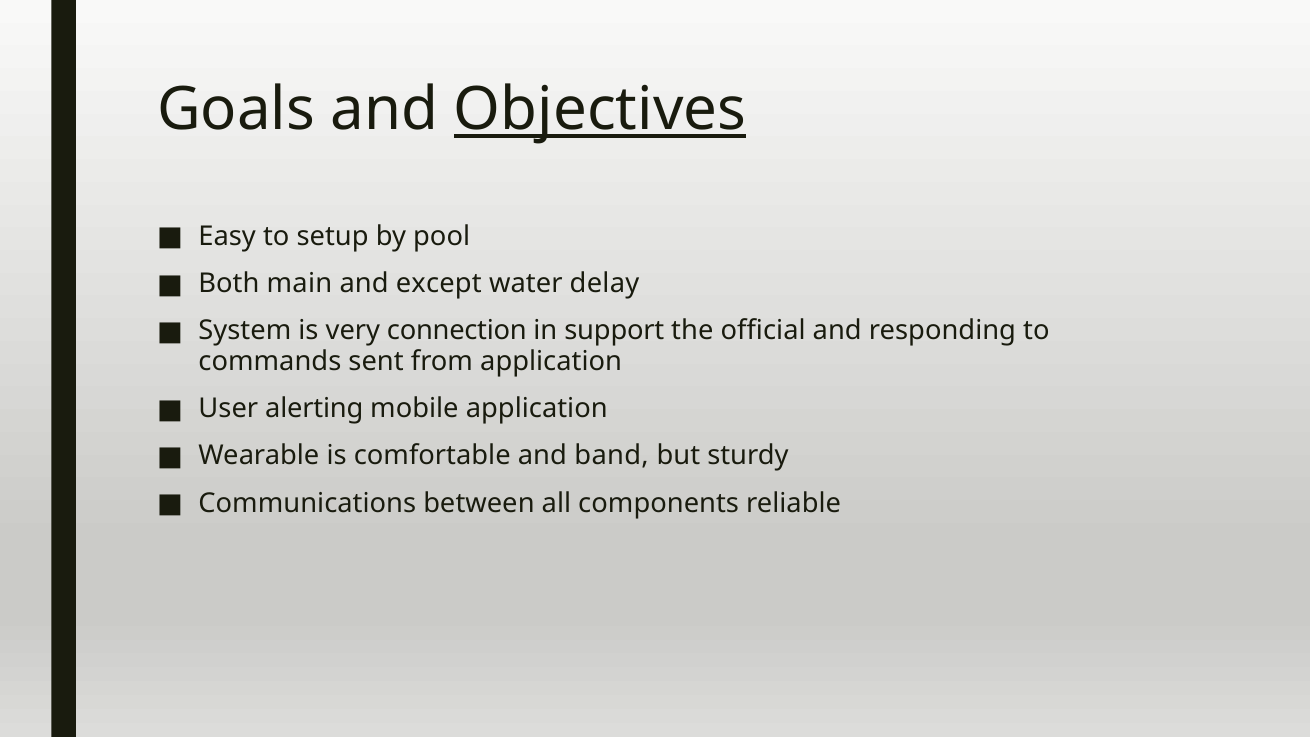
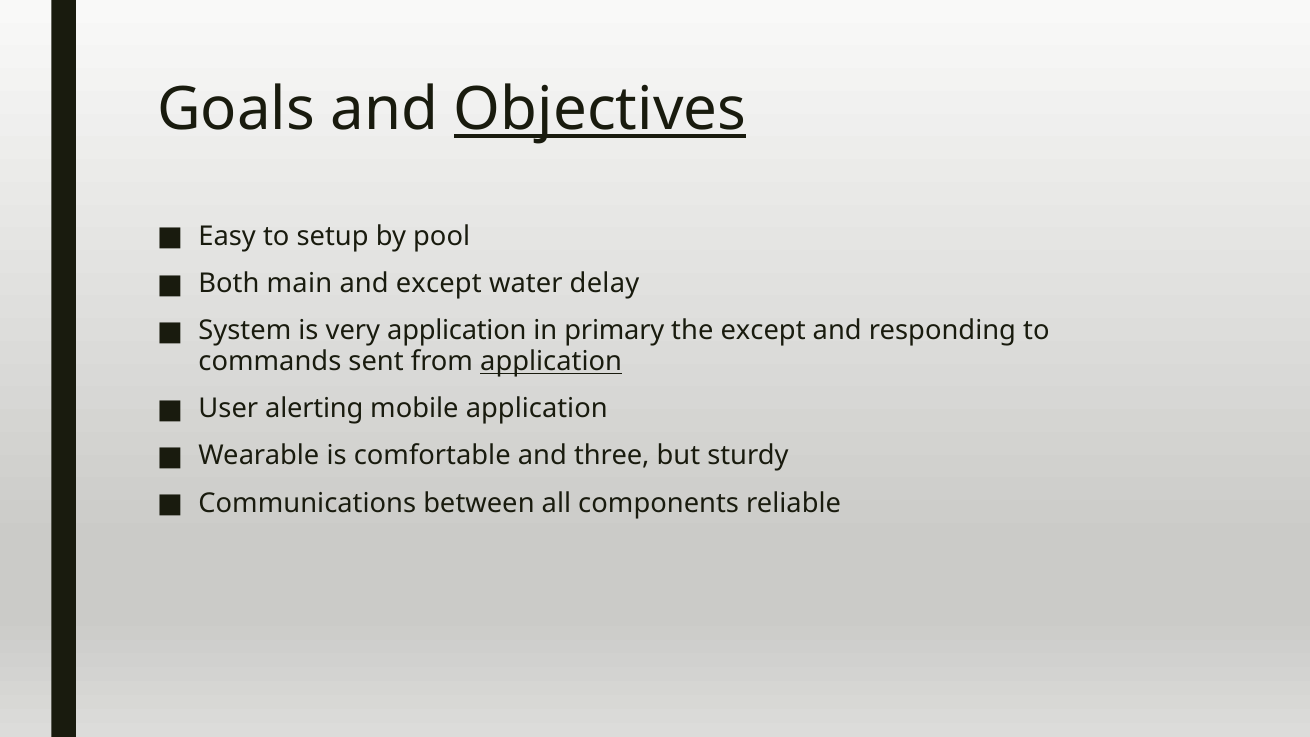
very connection: connection -> application
support: support -> primary
the official: official -> except
application at (551, 362) underline: none -> present
band: band -> three
